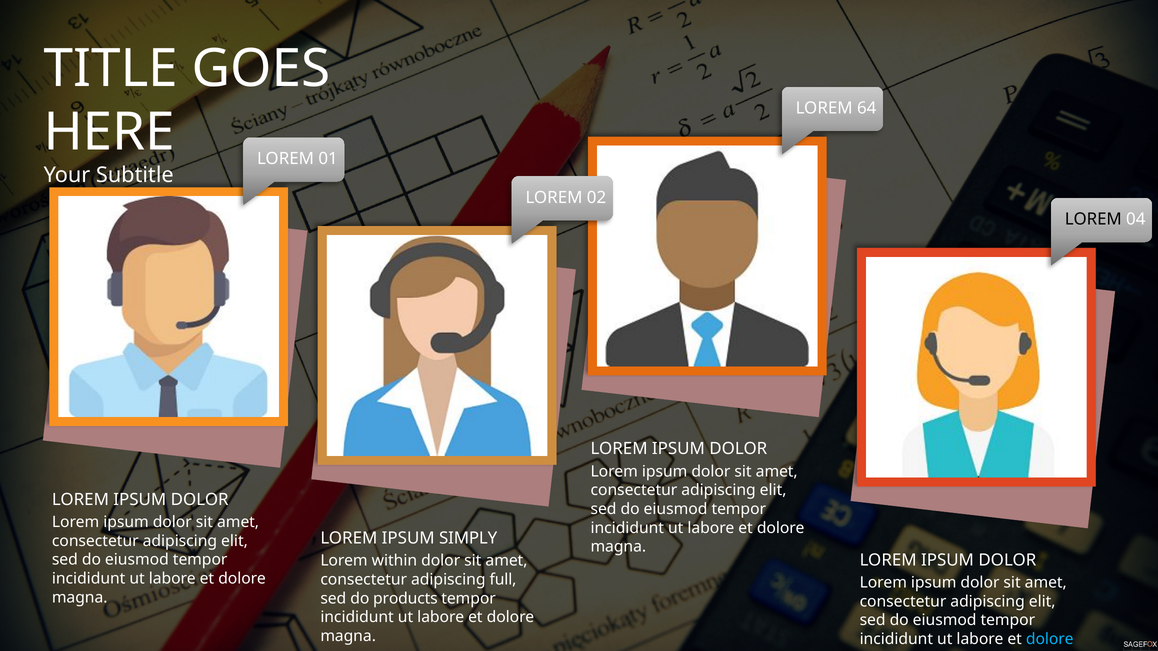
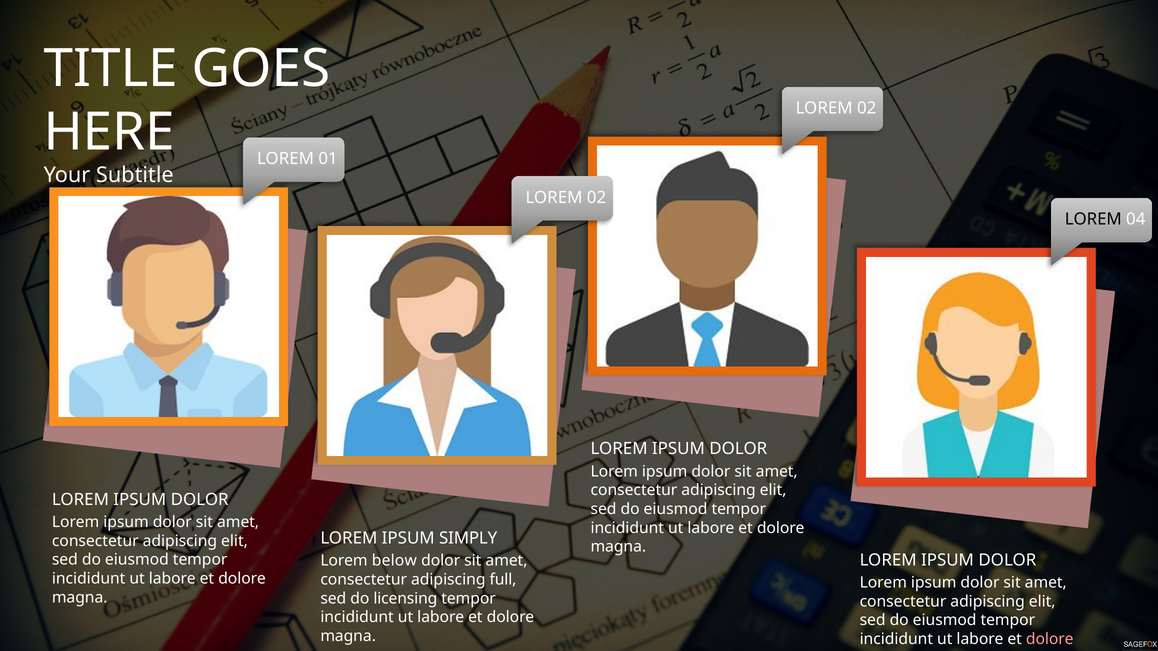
64 at (867, 108): 64 -> 02
within: within -> below
products: products -> licensing
dolore at (1050, 639) colour: light blue -> pink
